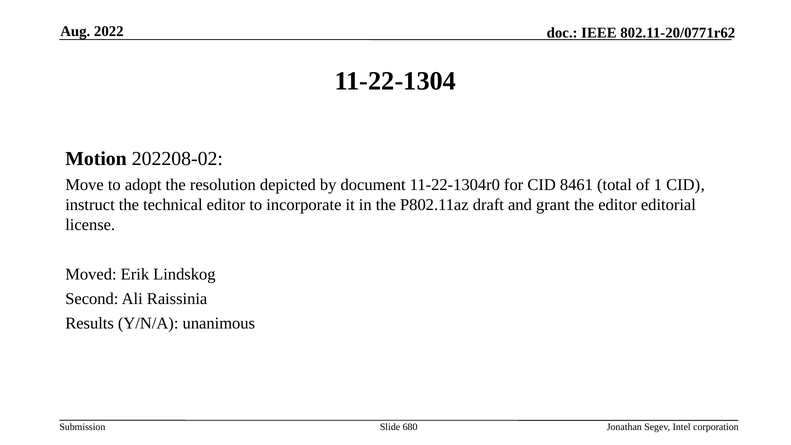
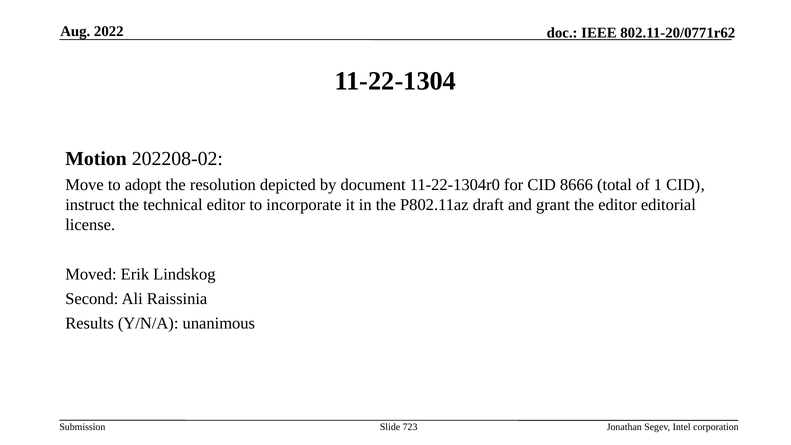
8461: 8461 -> 8666
680: 680 -> 723
